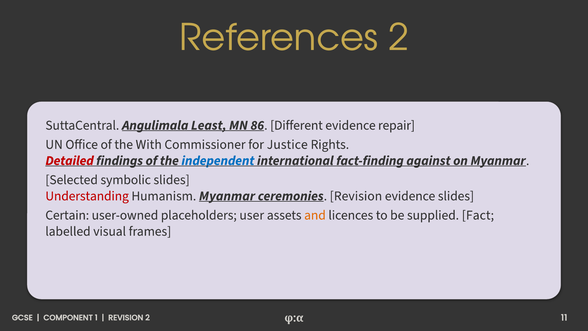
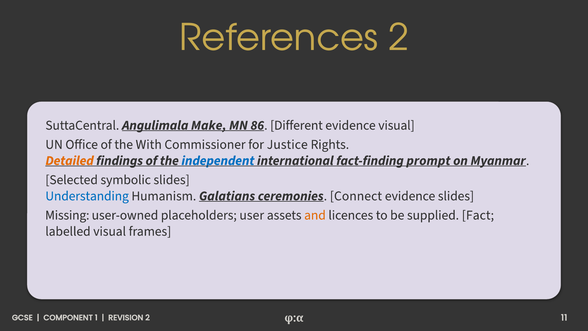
Least: Least -> Make
evidence repair: repair -> visual
Detailed colour: red -> orange
against: against -> prompt
Understanding colour: red -> blue
Humanism Myanmar: Myanmar -> Galatians
ceremonies Revision: Revision -> Connect
Certain: Certain -> Missing
